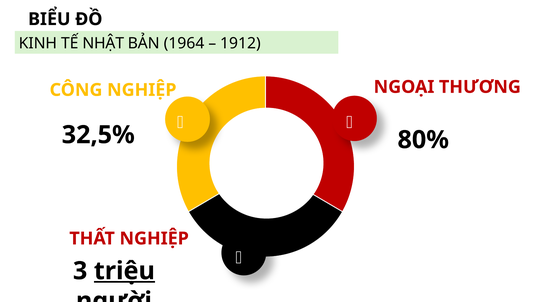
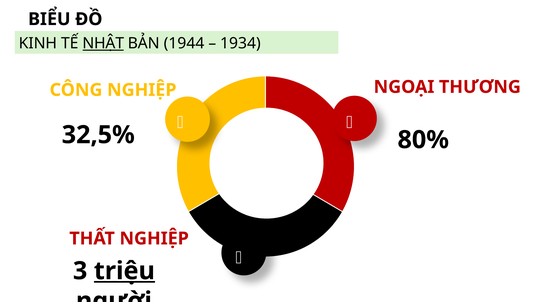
NHẬT underline: none -> present
1964: 1964 -> 1944
1912: 1912 -> 1934
